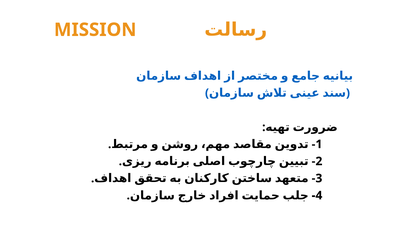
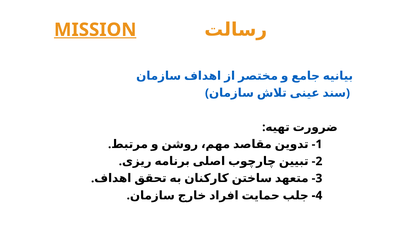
MISSION underline: none -> present
